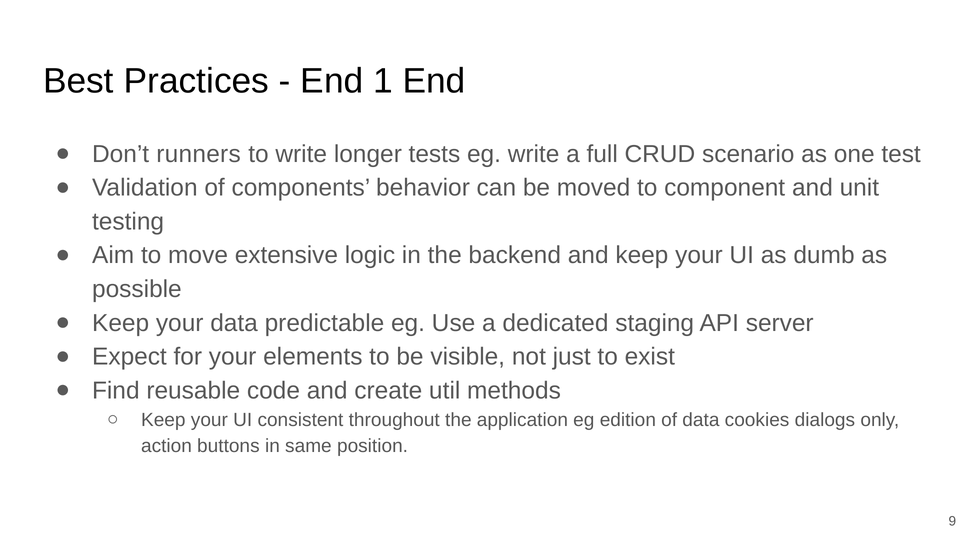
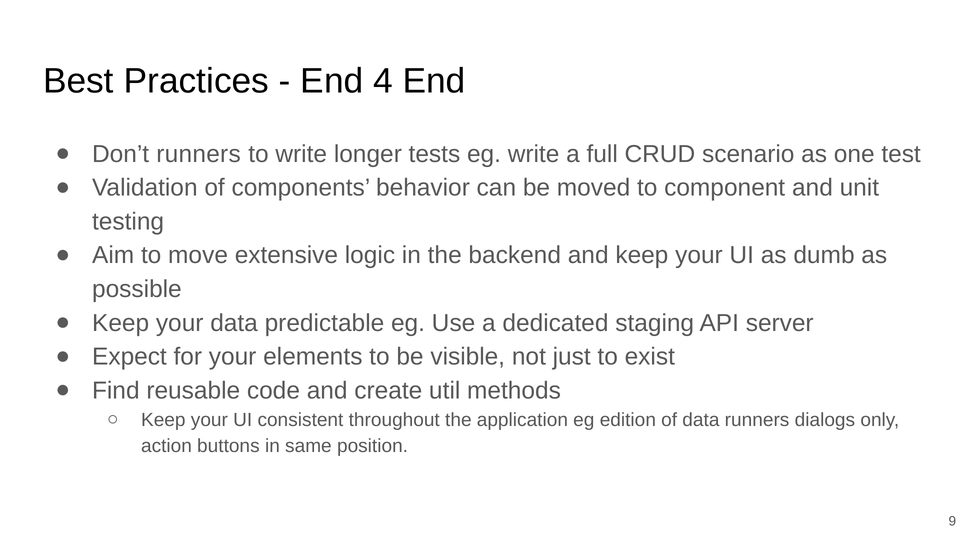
1: 1 -> 4
data cookies: cookies -> runners
